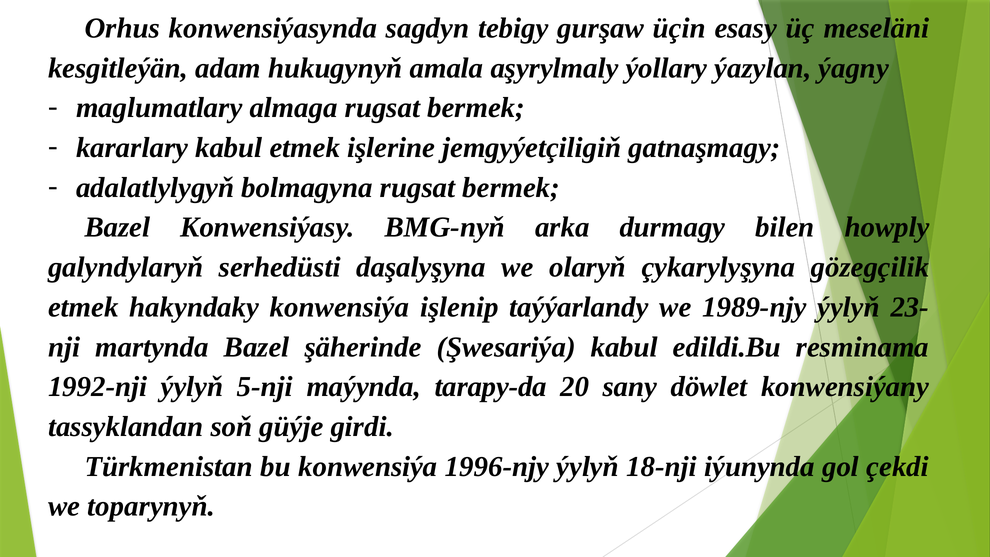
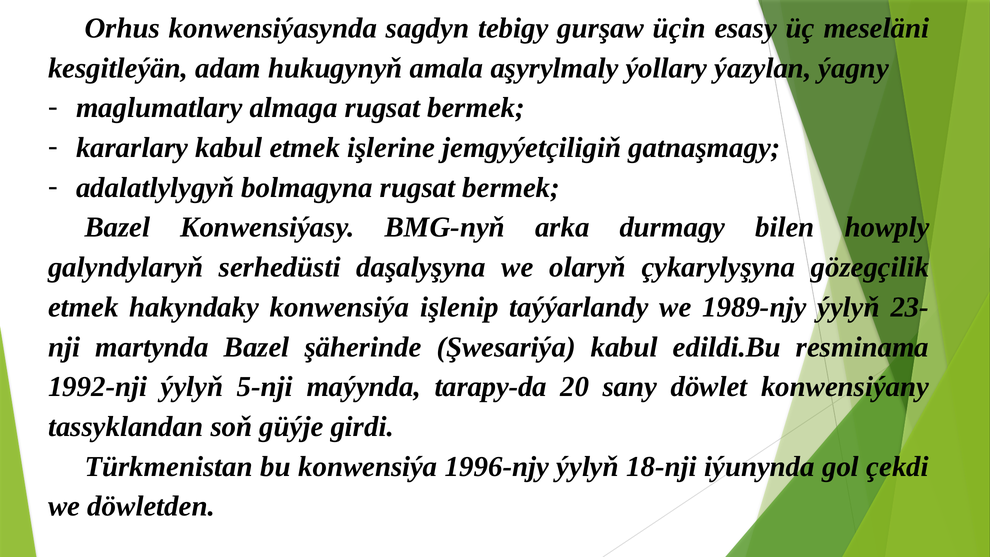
toparynyň: toparynyň -> döwletden
